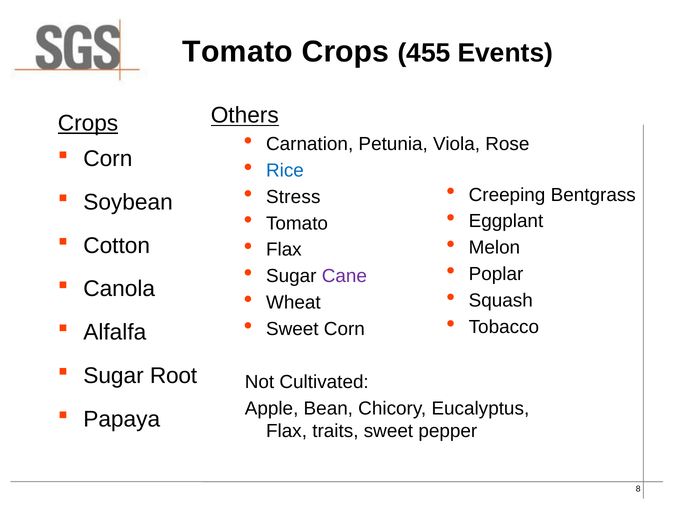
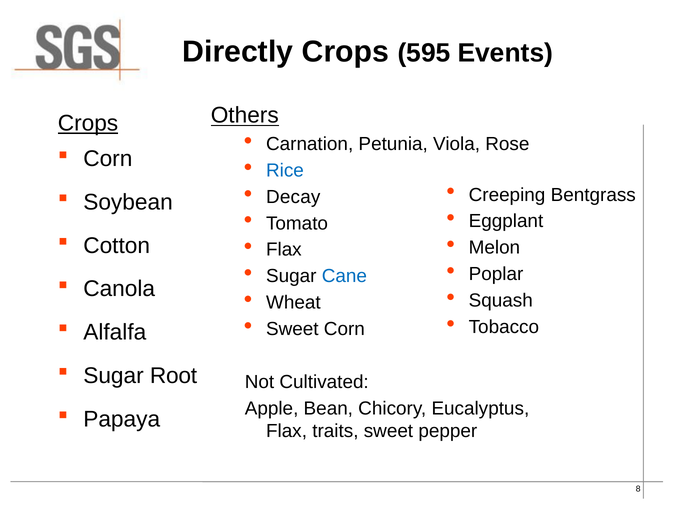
Tomato at (238, 52): Tomato -> Directly
455: 455 -> 595
Stress: Stress -> Decay
Cane colour: purple -> blue
